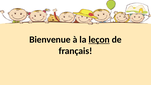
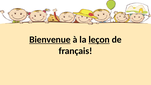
Bienvenue underline: none -> present
